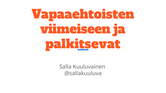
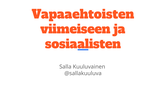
palkitsevat: palkitsevat -> sosiaalisten
